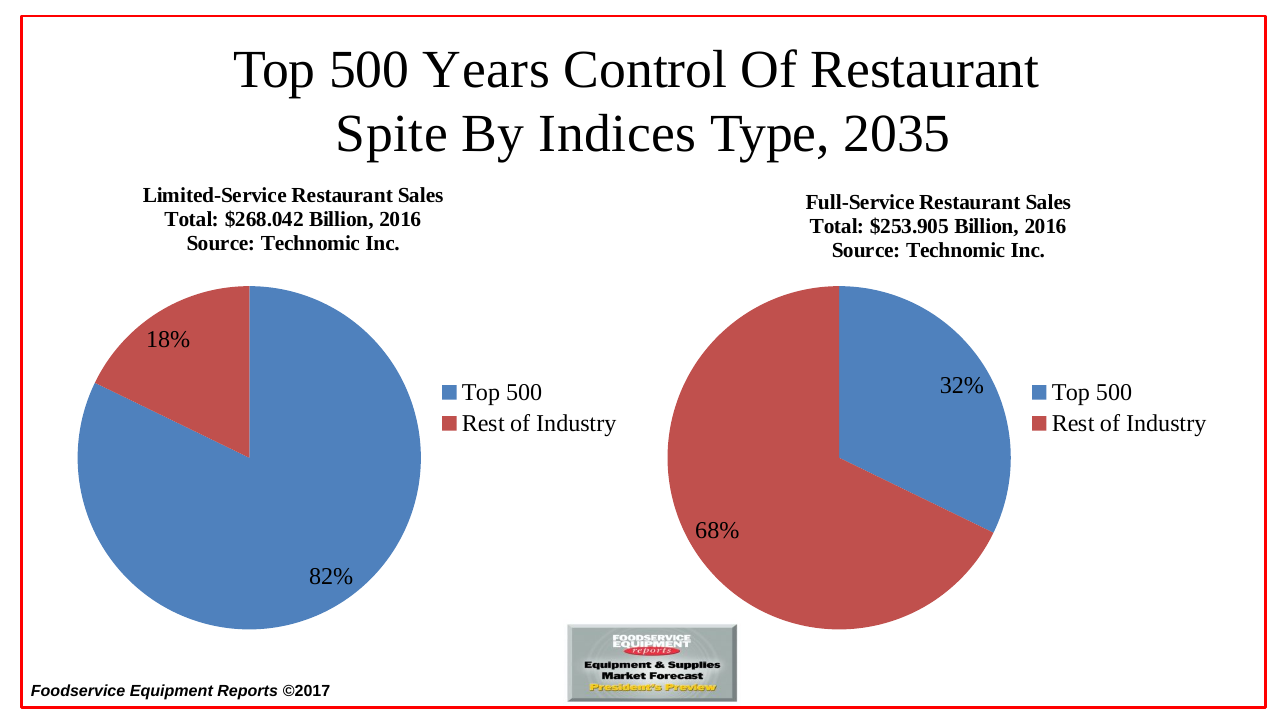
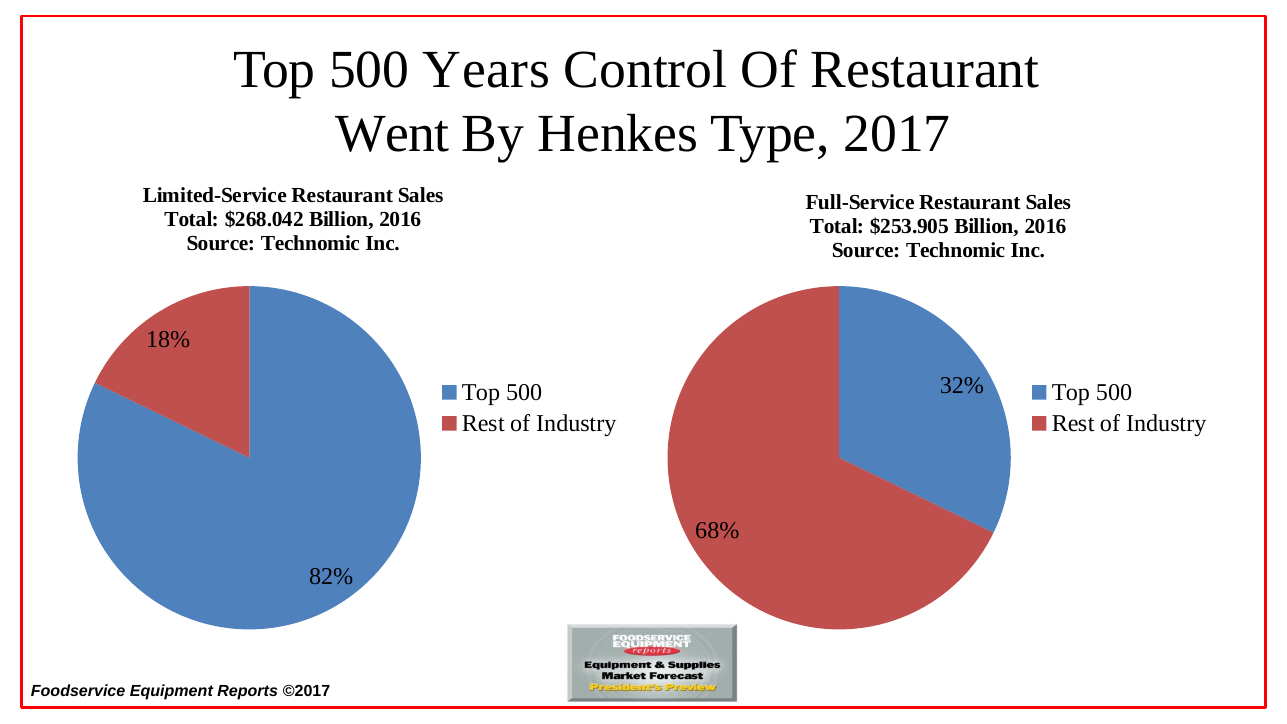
Spite: Spite -> Went
Indices: Indices -> Henkes
2035: 2035 -> 2017
